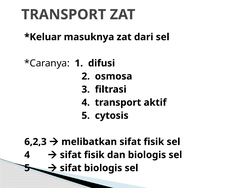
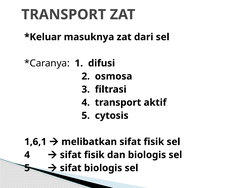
6,2,3: 6,2,3 -> 1,6,1
